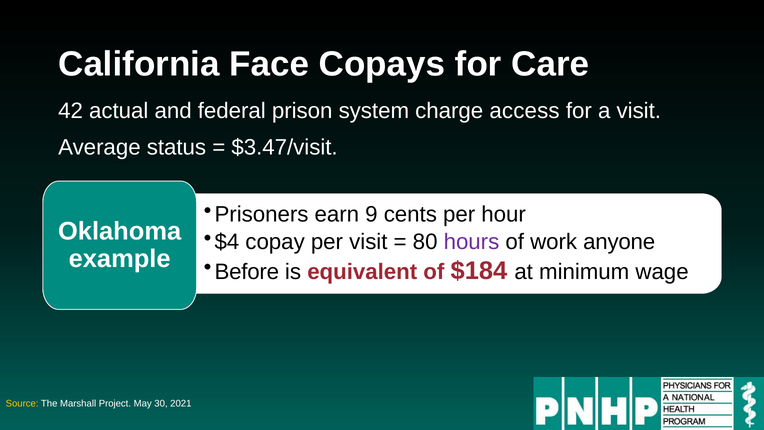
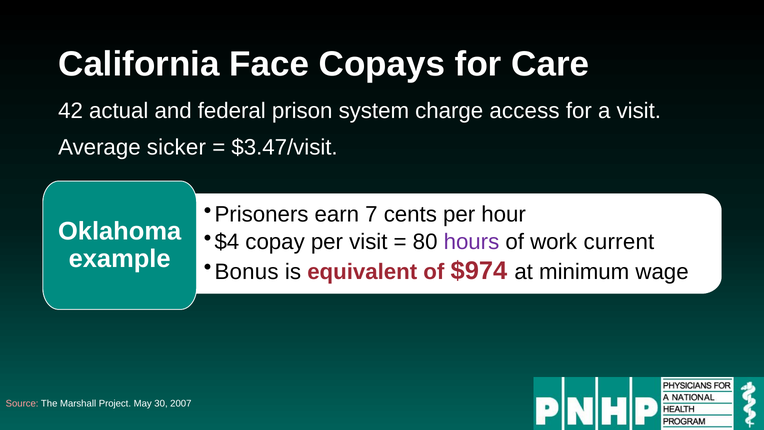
status: status -> sicker
9: 9 -> 7
anyone: anyone -> current
Before: Before -> Bonus
$184: $184 -> $974
Source colour: yellow -> pink
2021: 2021 -> 2007
